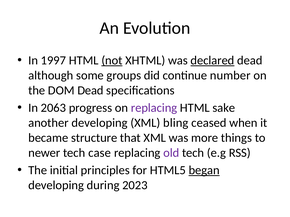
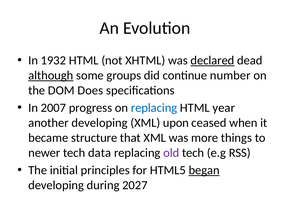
1997: 1997 -> 1932
not underline: present -> none
although underline: none -> present
DOM Dead: Dead -> Does
2063: 2063 -> 2007
replacing at (154, 108) colour: purple -> blue
sake: sake -> year
bling: bling -> upon
case: case -> data
2023: 2023 -> 2027
